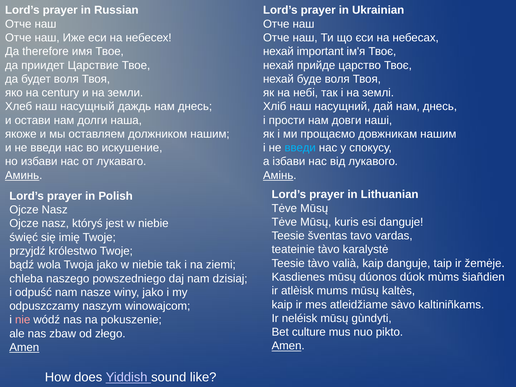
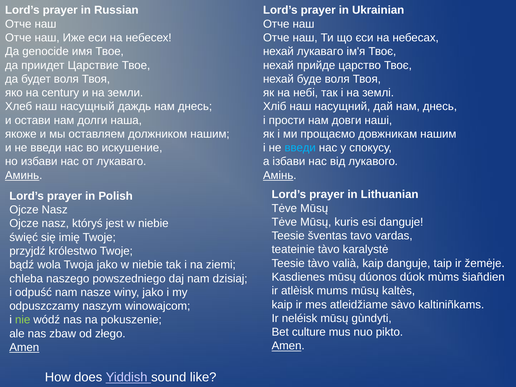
therefore: therefore -> genocide
нехай important: important -> лукаваго
nie colour: pink -> light green
